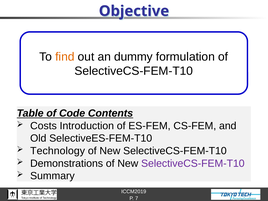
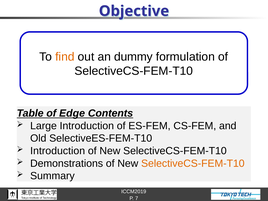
Code: Code -> Edge
Costs: Costs -> Large
Technology at (58, 151): Technology -> Introduction
SelectiveCS-FEM-T10 at (193, 163) colour: purple -> orange
